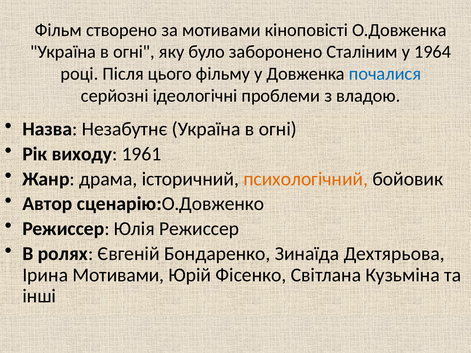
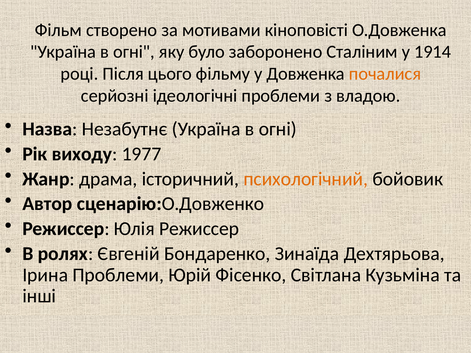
1964: 1964 -> 1914
почалися colour: blue -> orange
1961: 1961 -> 1977
Ірина Мотивами: Мотивами -> Проблеми
